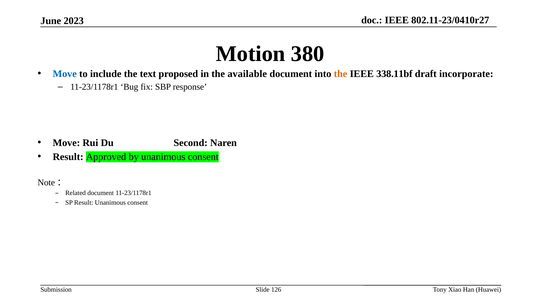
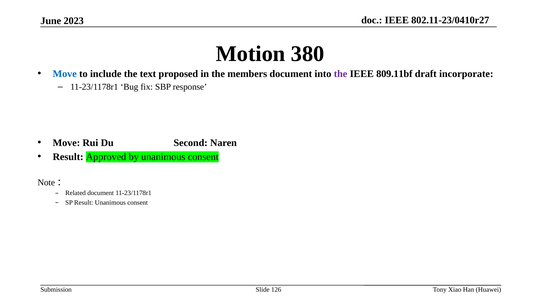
available: available -> members
the at (341, 74) colour: orange -> purple
338.11bf: 338.11bf -> 809.11bf
